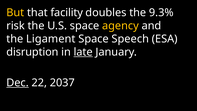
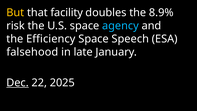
9.3%: 9.3% -> 8.9%
agency colour: yellow -> light blue
Ligament: Ligament -> Efficiency
disruption: disruption -> falsehood
late underline: present -> none
2037: 2037 -> 2025
